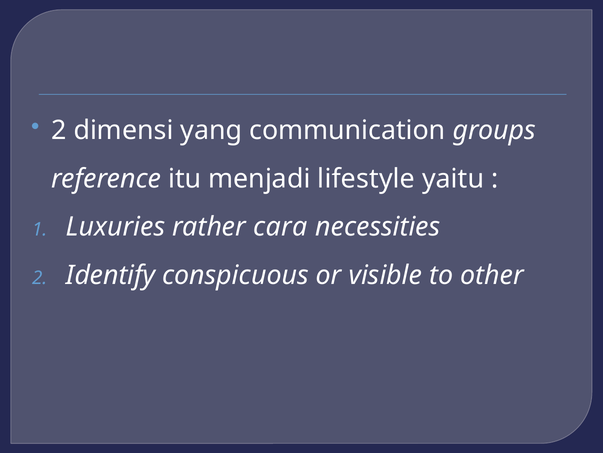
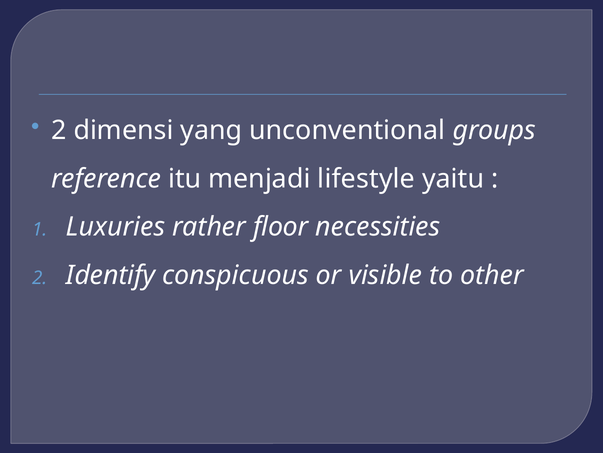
communication: communication -> unconventional
cara: cara -> floor
